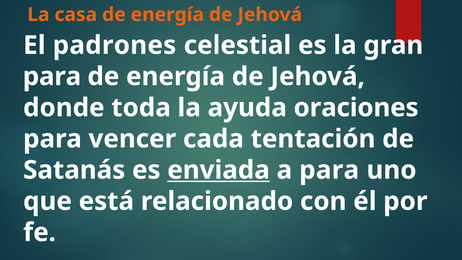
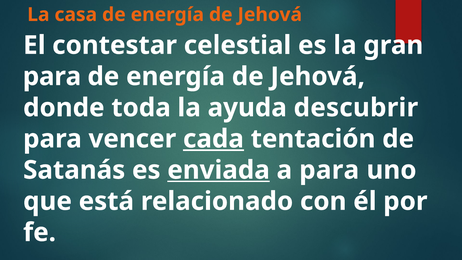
padrones: padrones -> contestar
oraciones: oraciones -> descubrir
cada underline: none -> present
